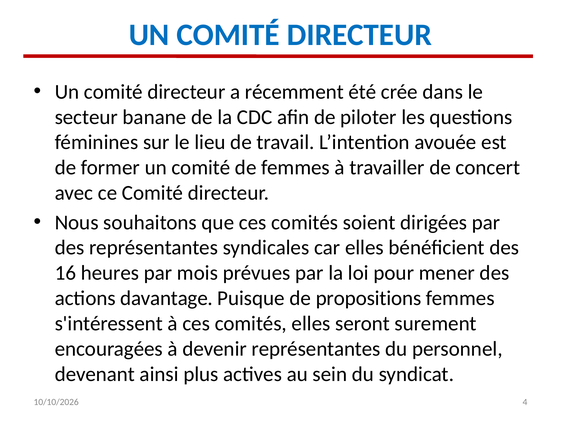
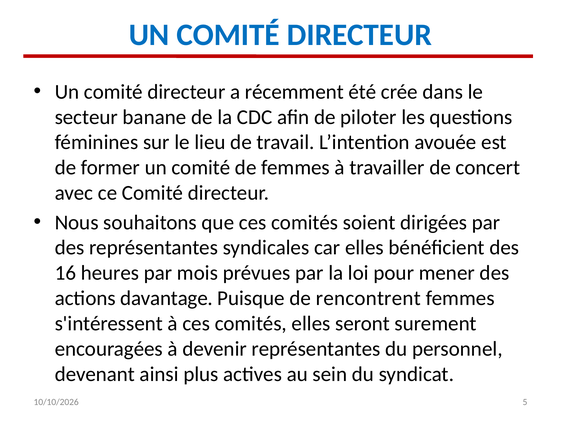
propositions: propositions -> rencontrent
4: 4 -> 5
